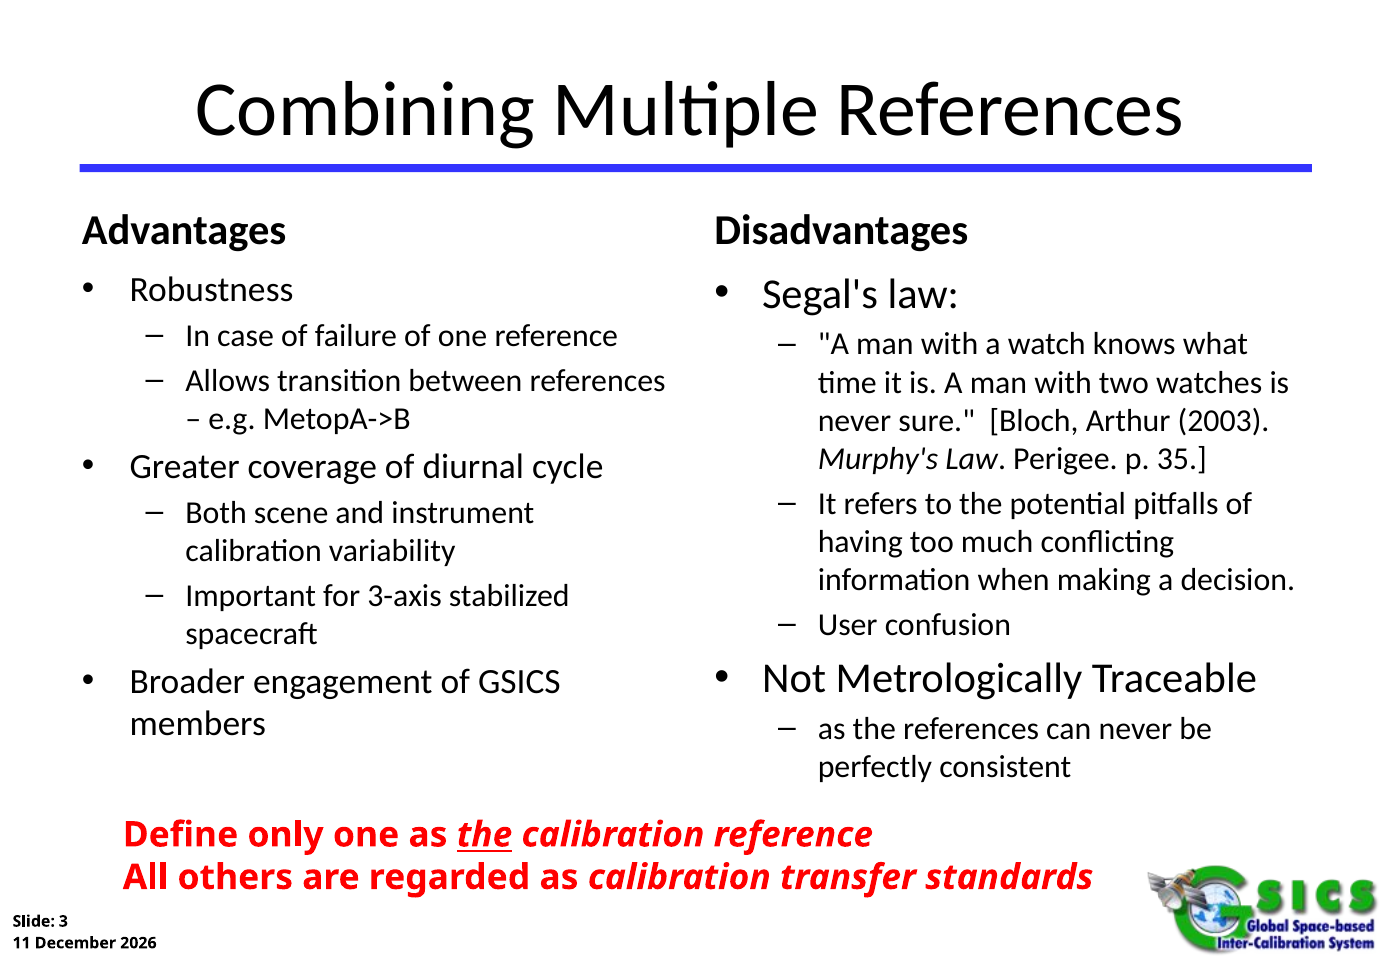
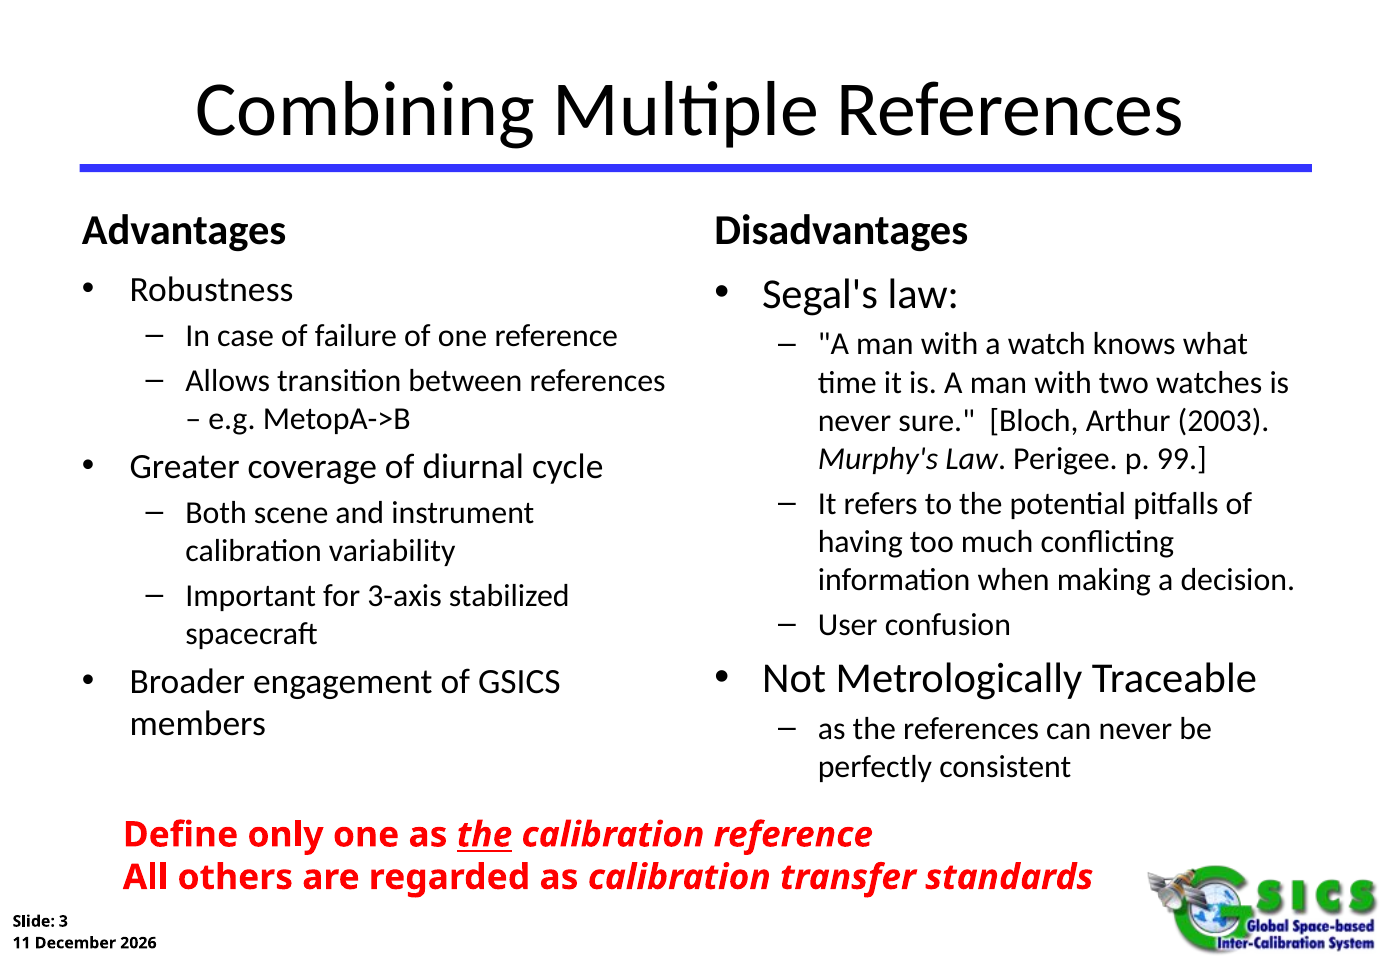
35: 35 -> 99
